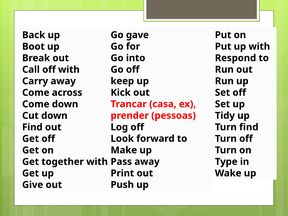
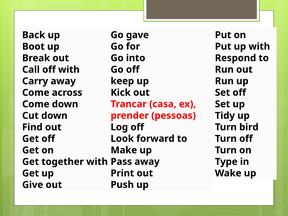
Turn find: find -> bird
